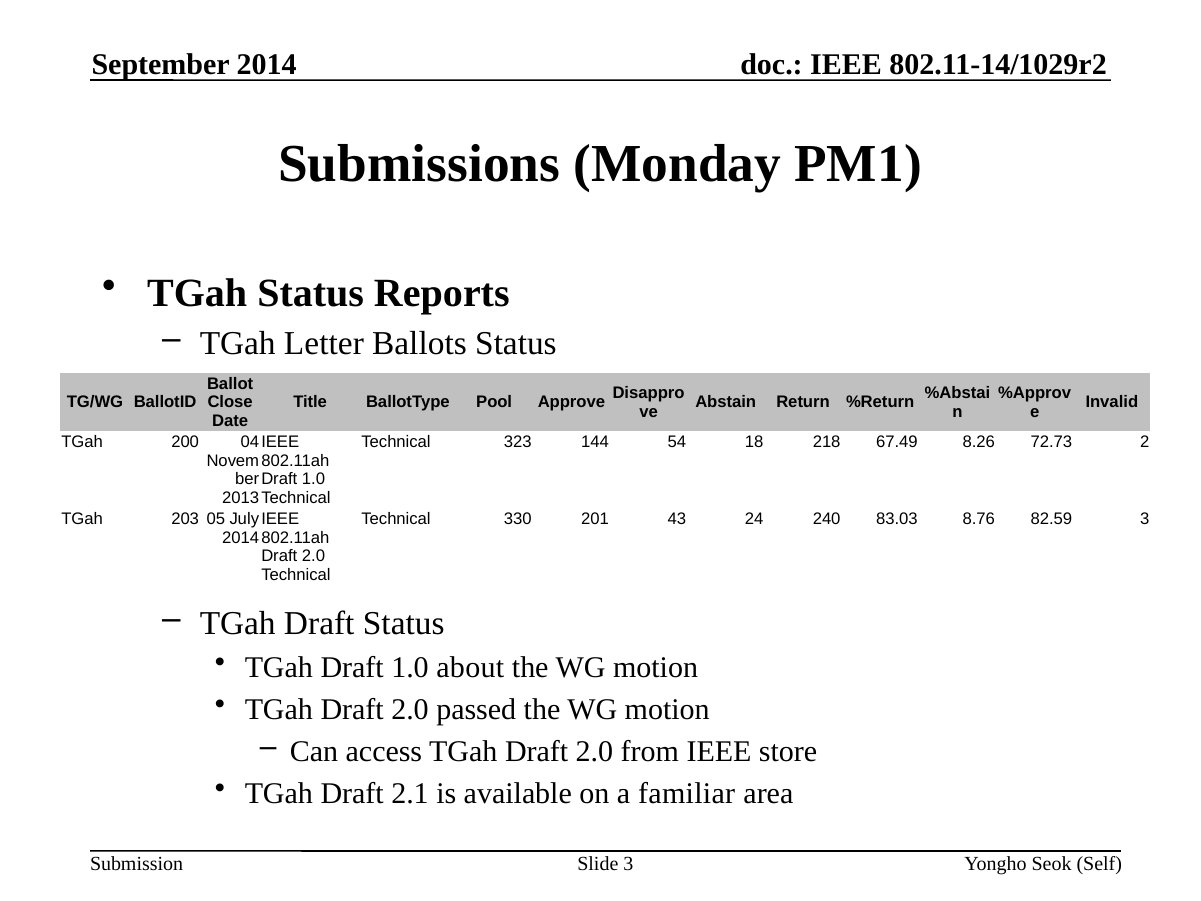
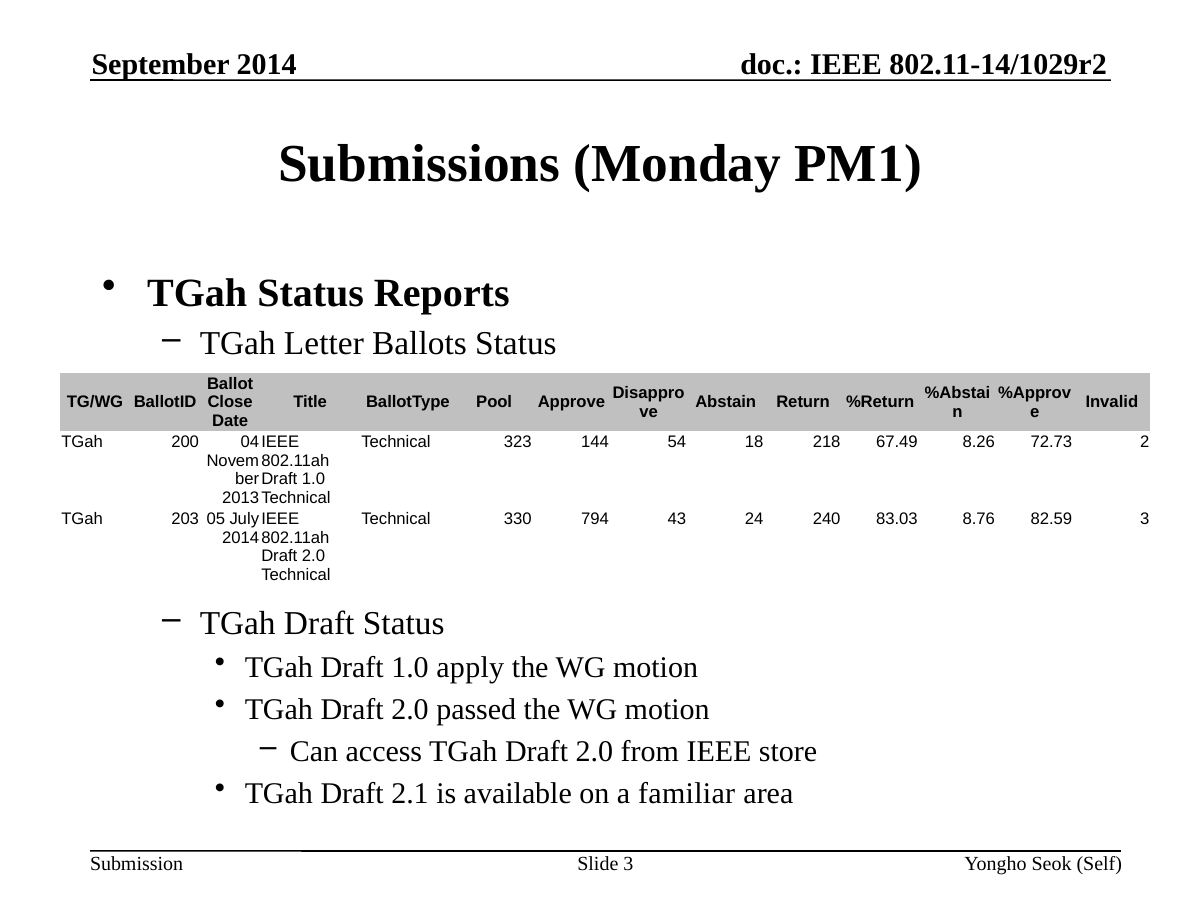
201: 201 -> 794
about: about -> apply
